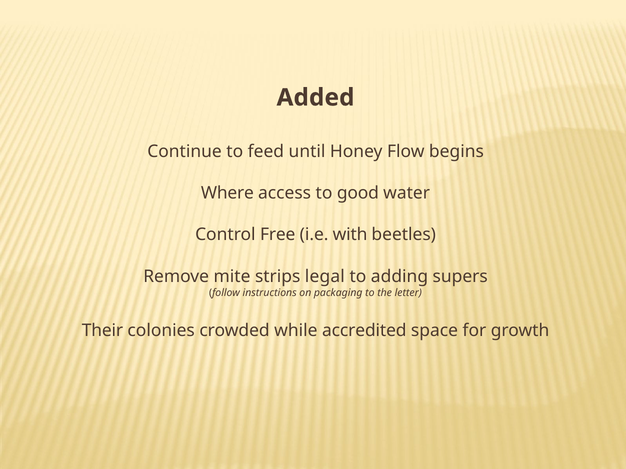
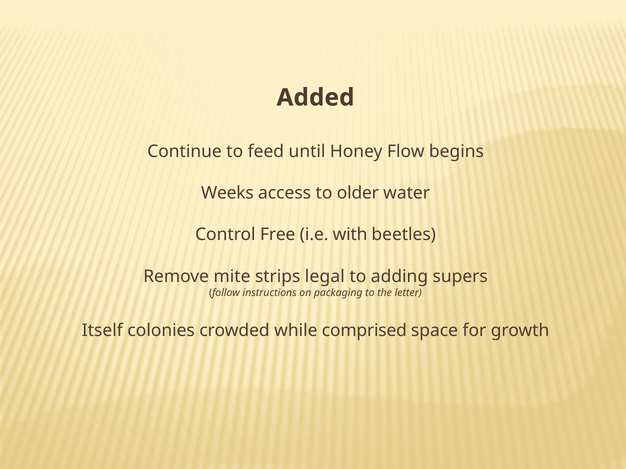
Where: Where -> Weeks
good: good -> older
Their: Their -> Itself
accredited: accredited -> comprised
